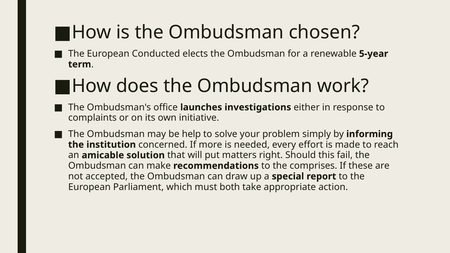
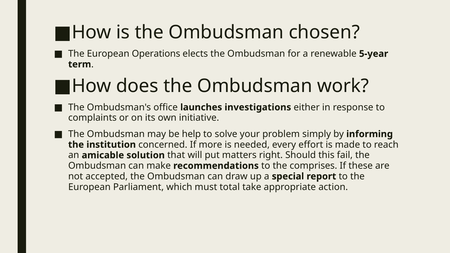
Conducted: Conducted -> Operations
both: both -> total
